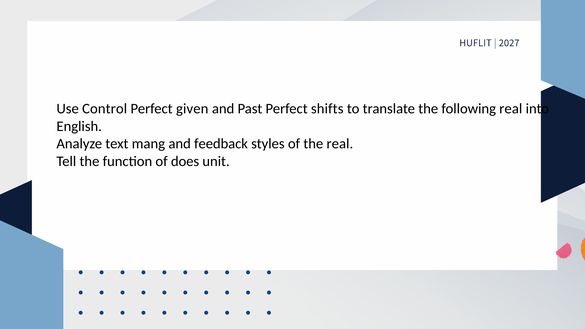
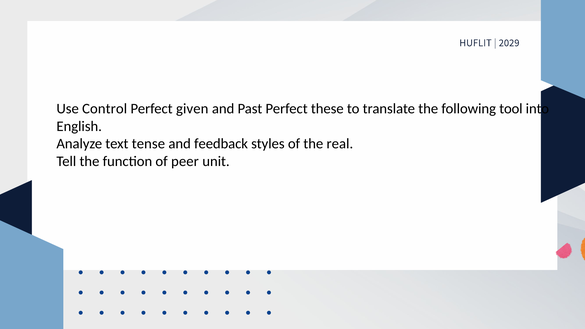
2027: 2027 -> 2029
shifts: shifts -> these
following real: real -> tool
mang: mang -> tense
does: does -> peer
